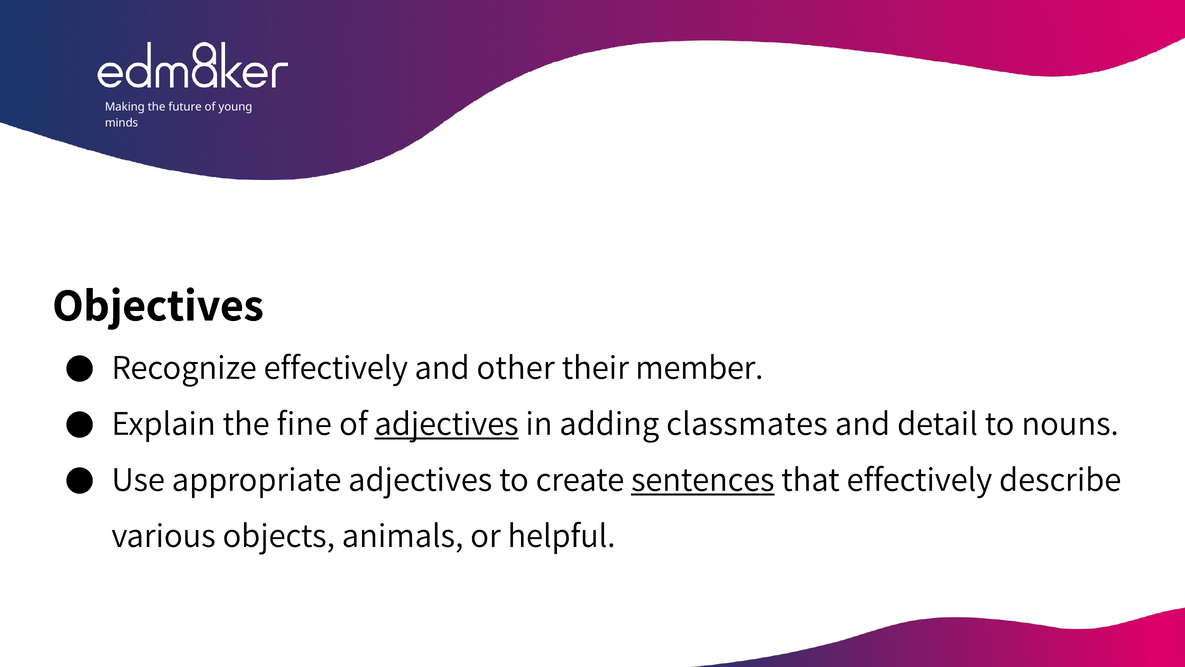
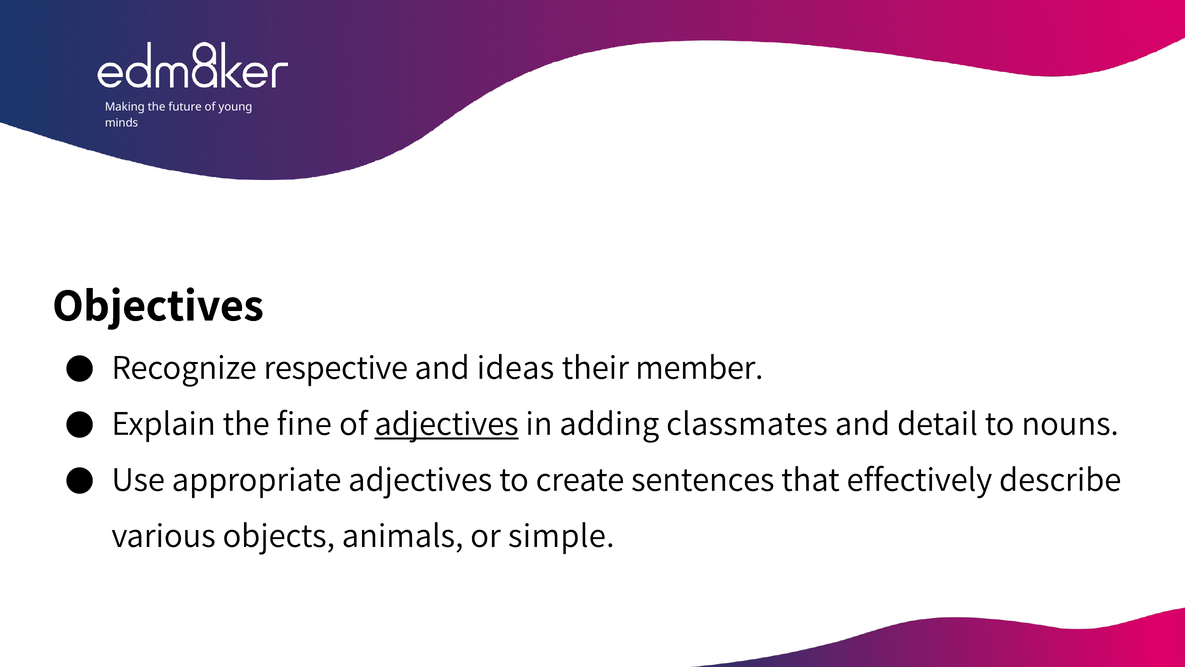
Recognize effectively: effectively -> respective
other: other -> ideas
sentences underline: present -> none
helpful: helpful -> simple
